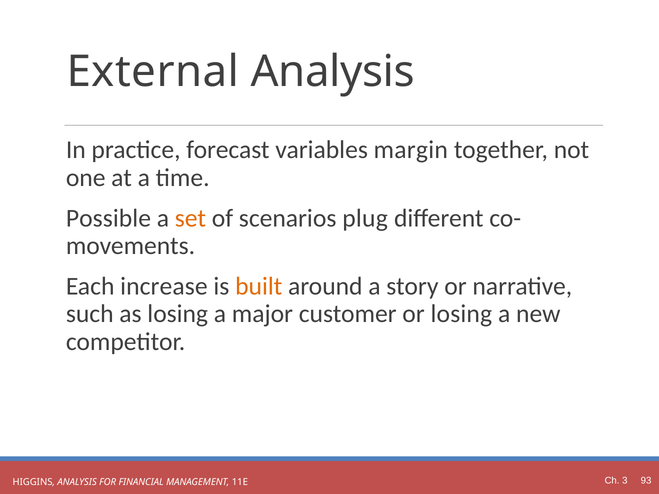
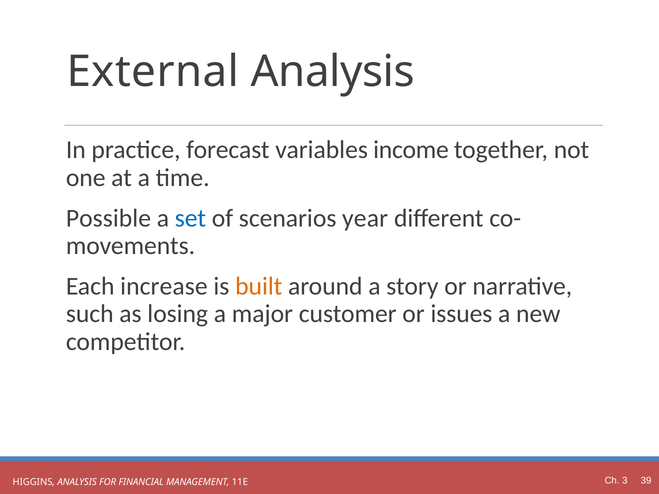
margin: margin -> income
set colour: orange -> blue
plug: plug -> year
or losing: losing -> issues
93: 93 -> 39
